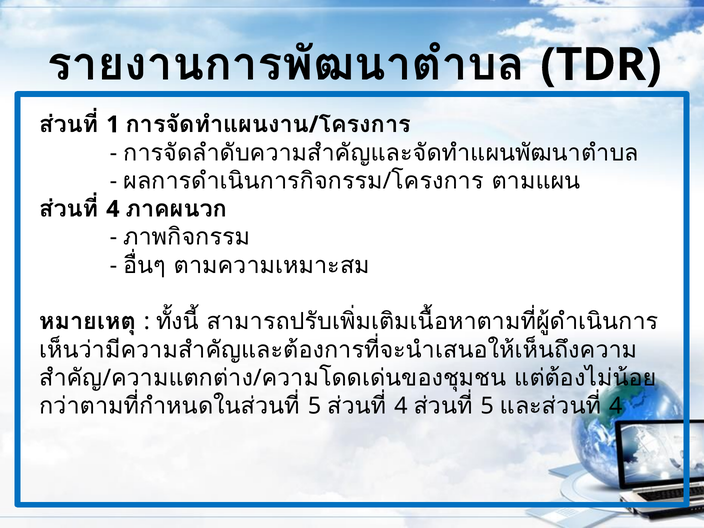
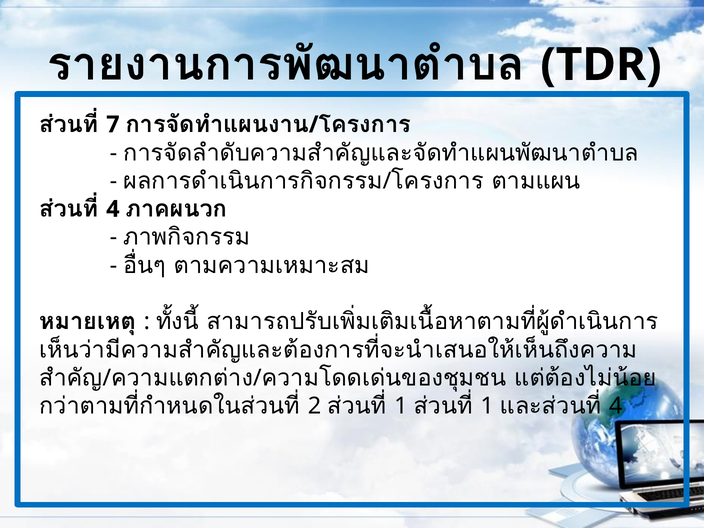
1: 1 -> 7
5 at (314, 406): 5 -> 2
4 at (401, 406): 4 -> 1
5 at (487, 406): 5 -> 1
